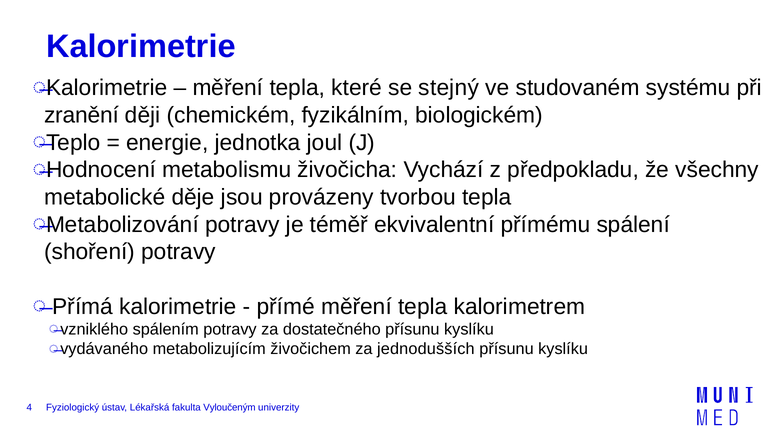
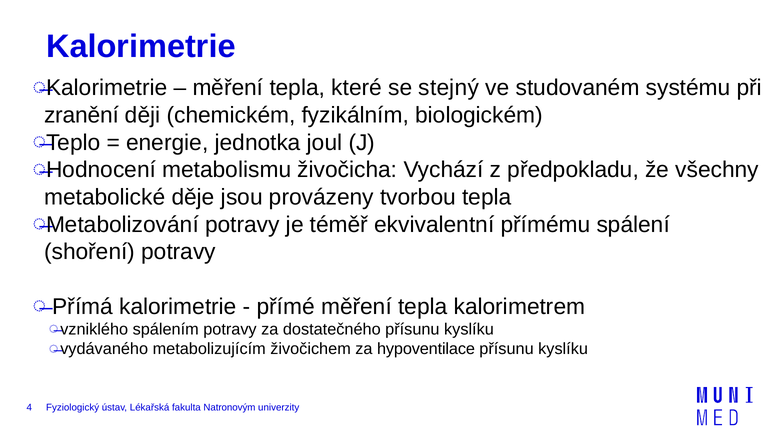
jednodušších: jednodušších -> hypoventilace
Vyloučeným: Vyloučeným -> Natronovým
